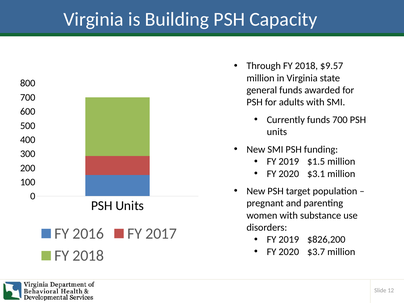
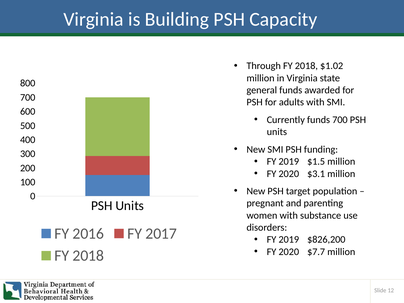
$9.57: $9.57 -> $1.02
$3.7: $3.7 -> $7.7
